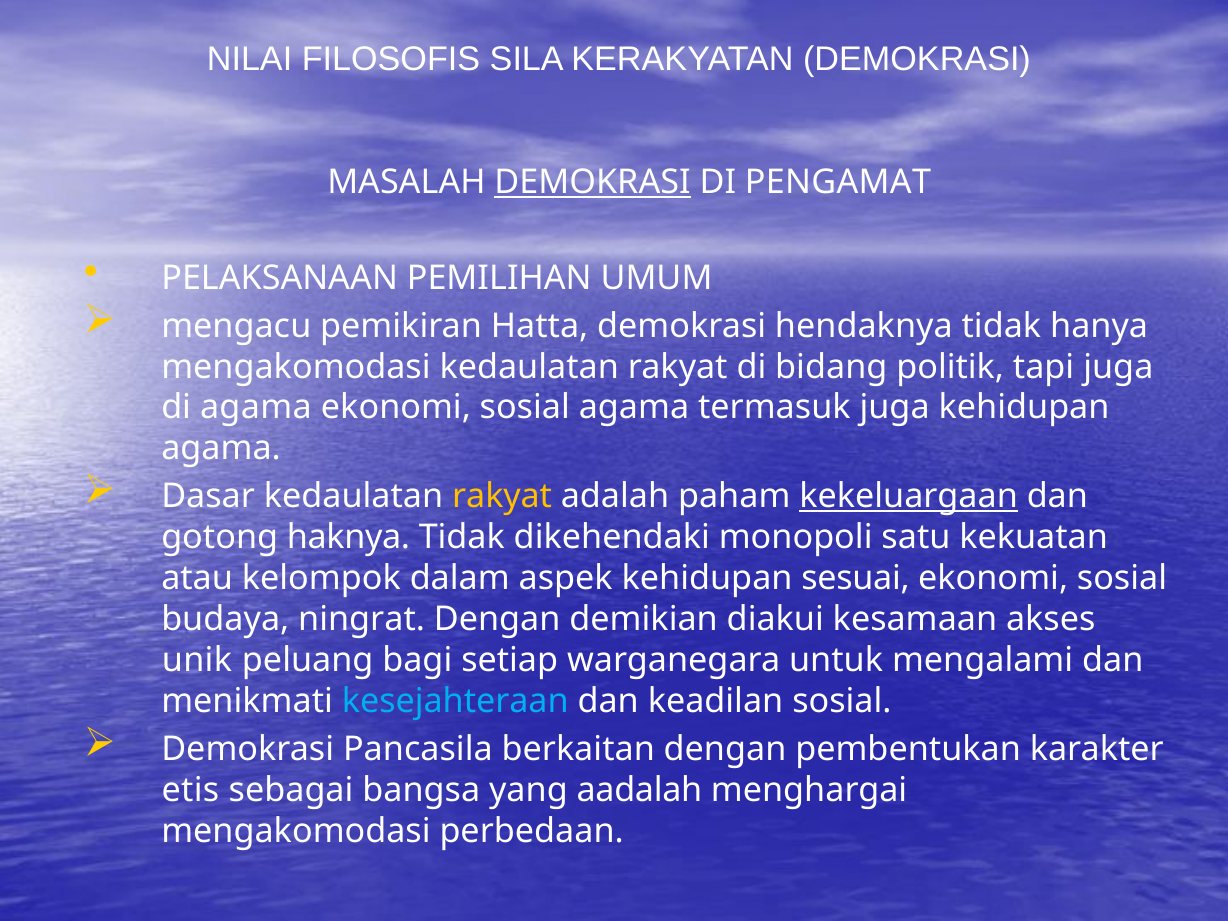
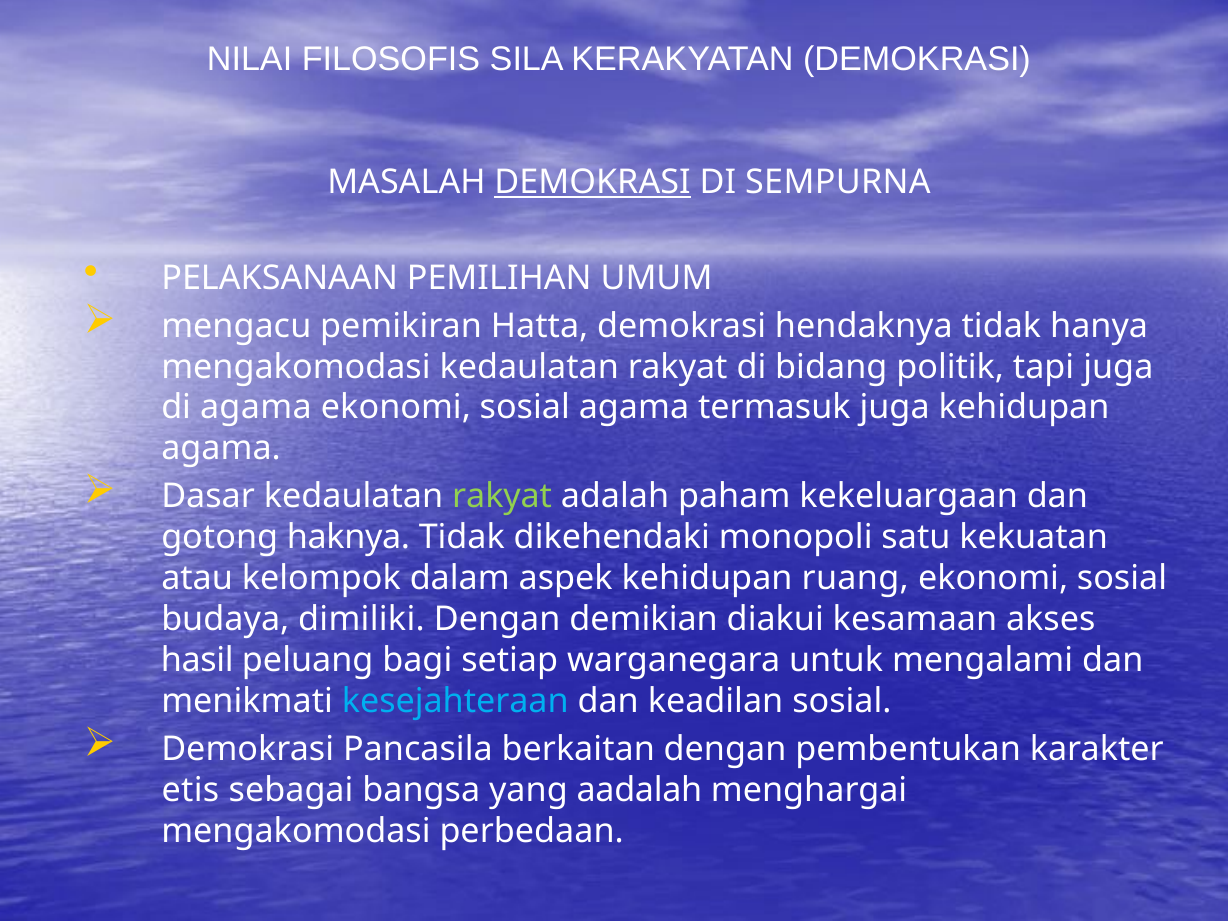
PENGAMAT: PENGAMAT -> SEMPURNA
rakyat at (502, 496) colour: yellow -> light green
kekeluargaan underline: present -> none
sesuai: sesuai -> ruang
ningrat: ningrat -> dimiliki
unik: unik -> hasil
